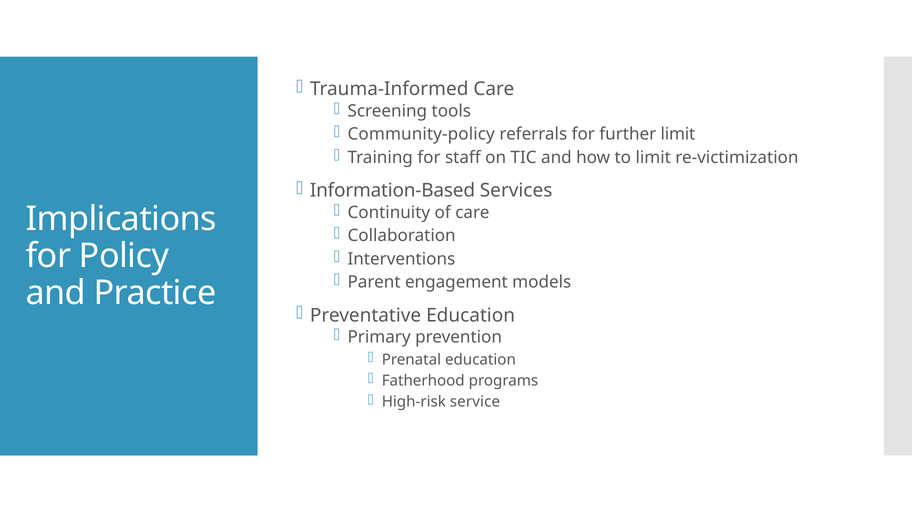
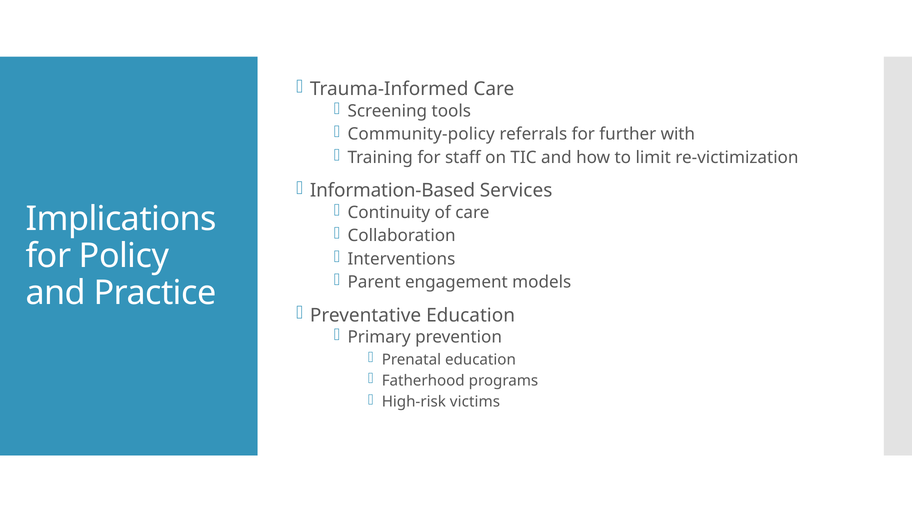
further limit: limit -> with
service: service -> victims
